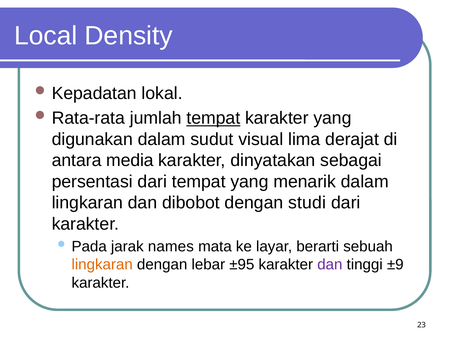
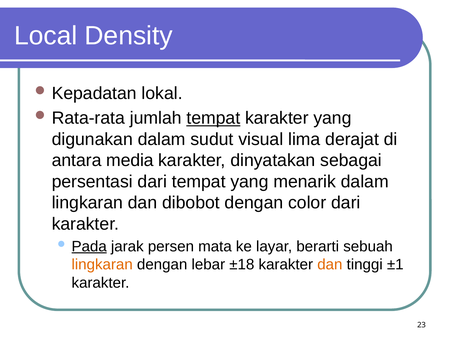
studi: studi -> color
Pada underline: none -> present
names: names -> persen
±95: ±95 -> ±18
dan at (330, 264) colour: purple -> orange
±9: ±9 -> ±1
